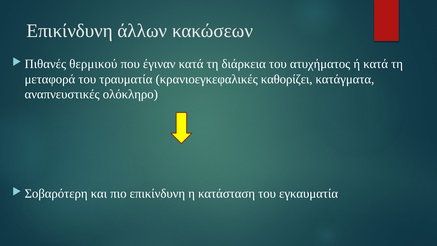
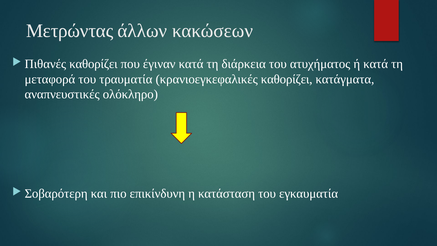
Επικίνδυνη at (70, 31): Επικίνδυνη -> Μετρώντας
Πιθανές θερμικού: θερμικού -> καθορίζει
